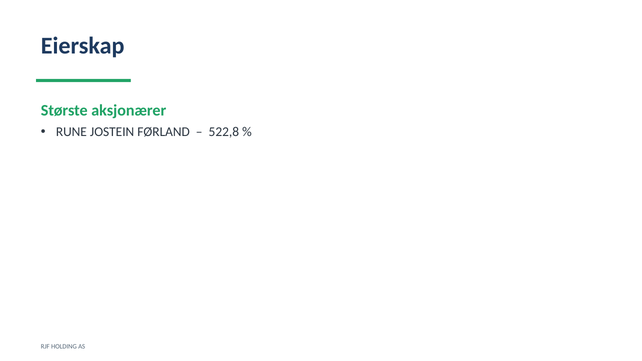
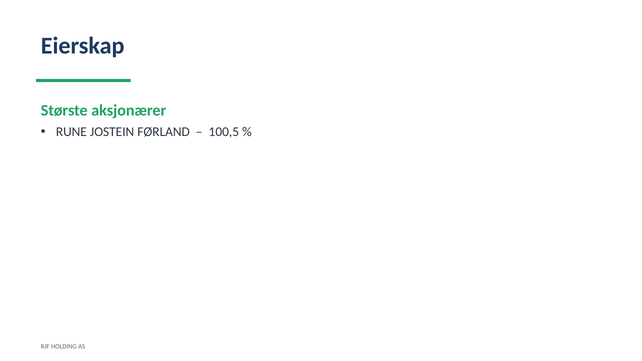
522,8: 522,8 -> 100,5
